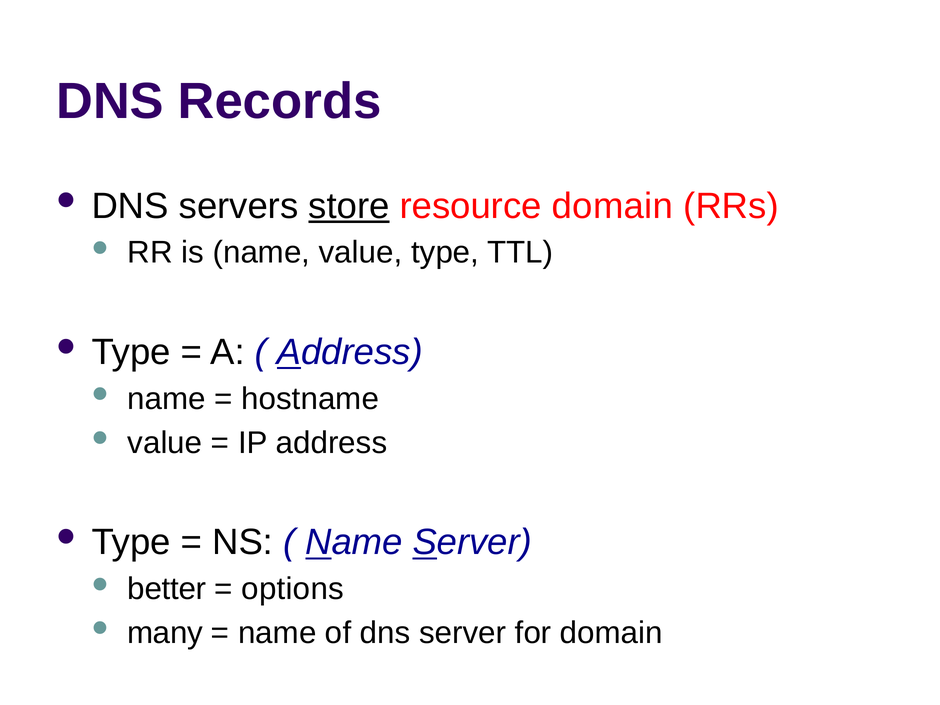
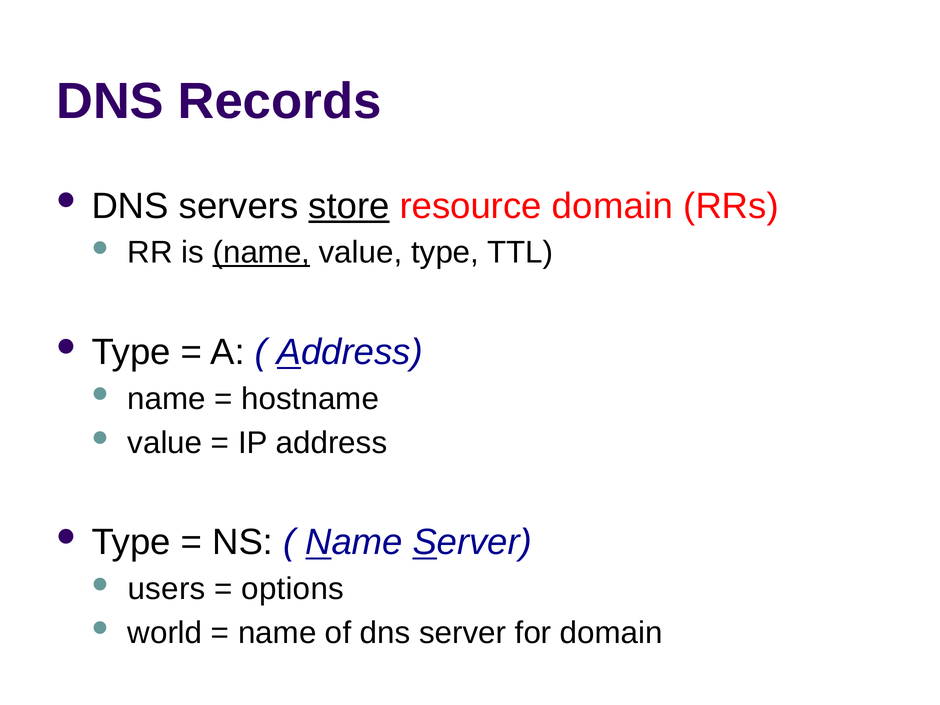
name at (261, 253) underline: none -> present
better: better -> users
many: many -> world
